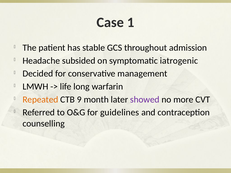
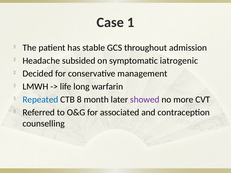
Repeated colour: orange -> blue
9: 9 -> 8
guidelines: guidelines -> associated
